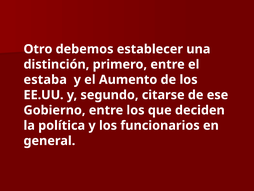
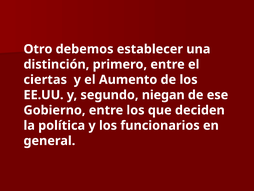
estaba: estaba -> ciertas
citarse: citarse -> niegan
